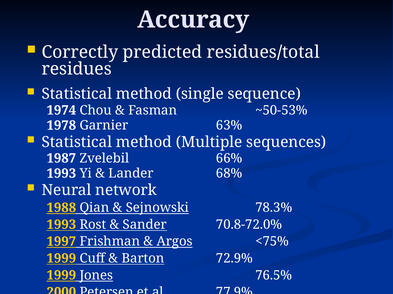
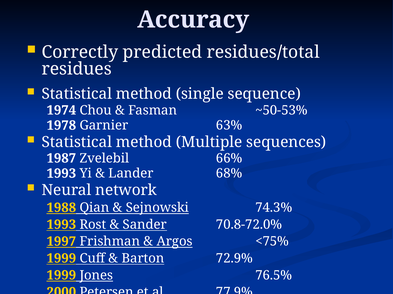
78.3%: 78.3% -> 74.3%
